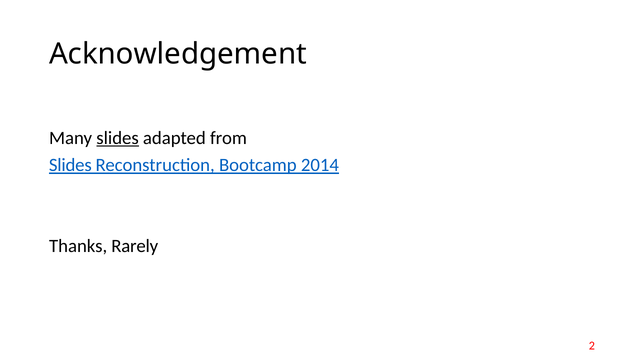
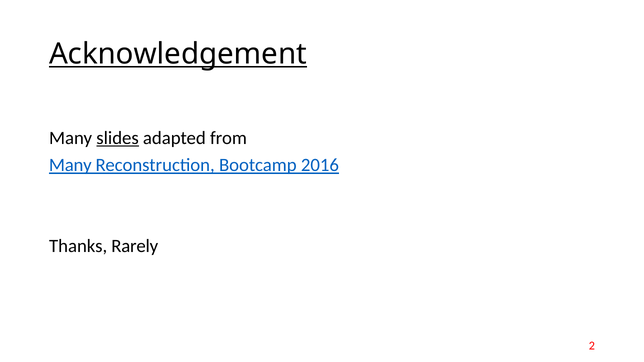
Acknowledgement underline: none -> present
Slides at (70, 165): Slides -> Many
2014: 2014 -> 2016
